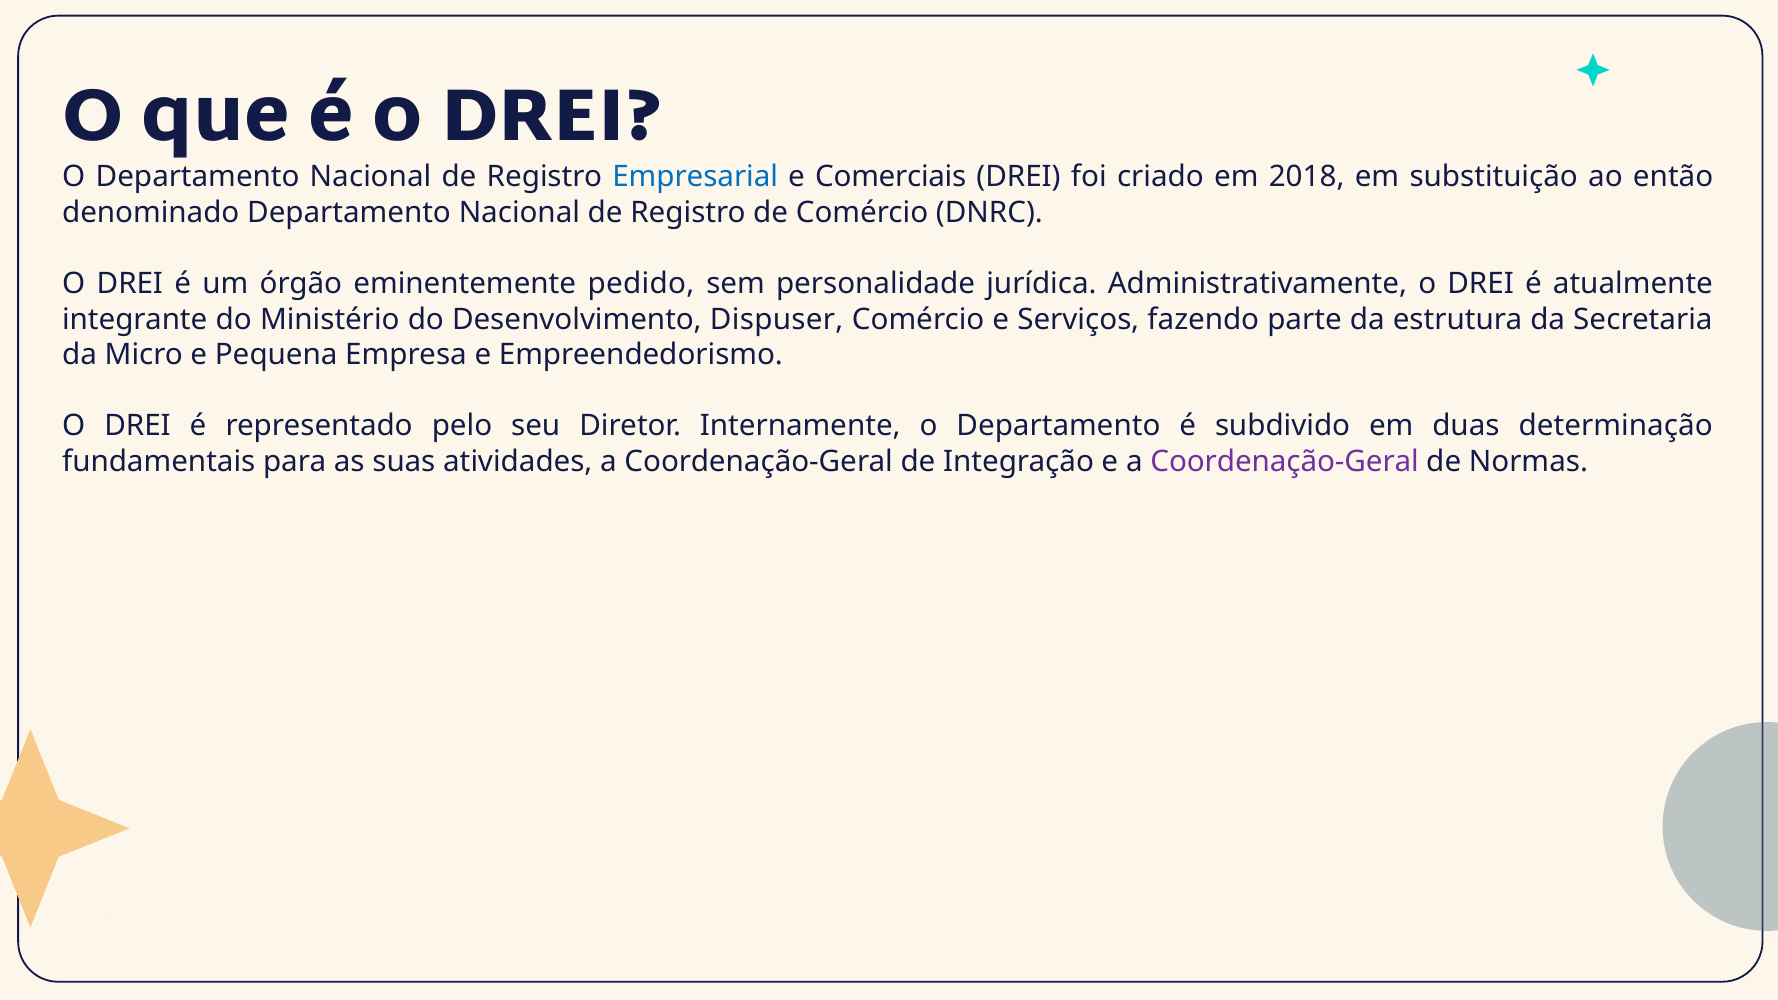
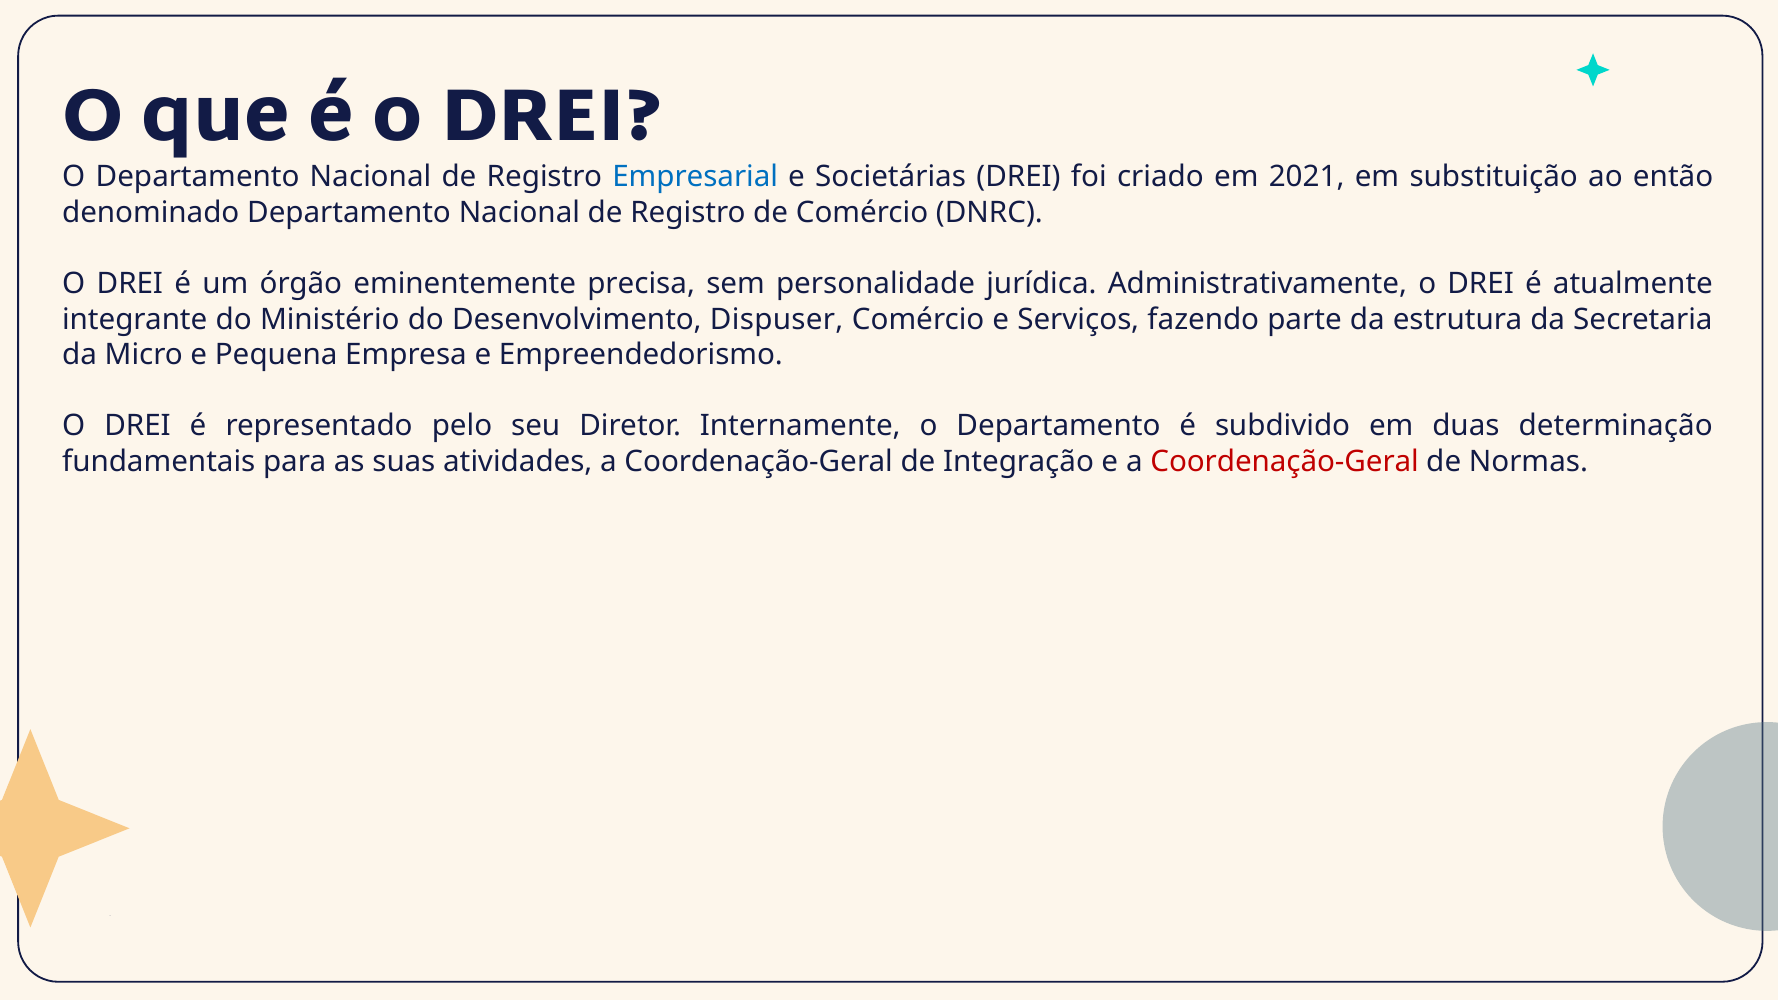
Comerciais: Comerciais -> Societárias
2018: 2018 -> 2021
pedido: pedido -> precisa
Coordenação-Geral at (1285, 462) colour: purple -> red
